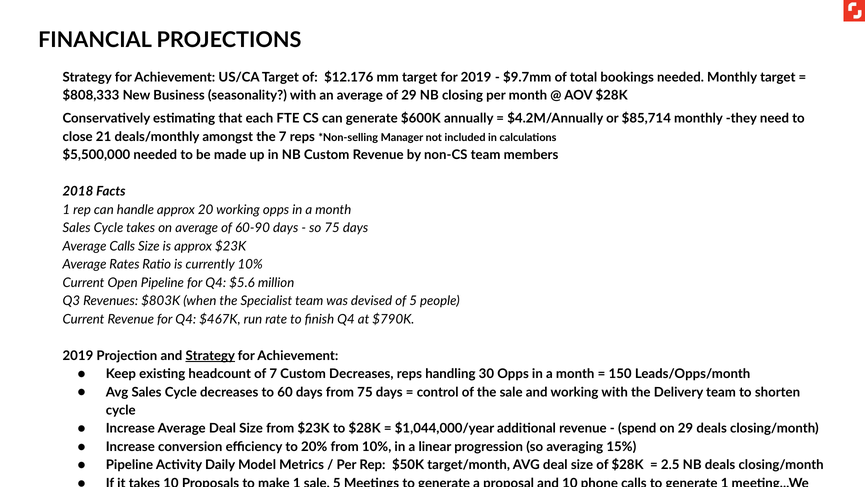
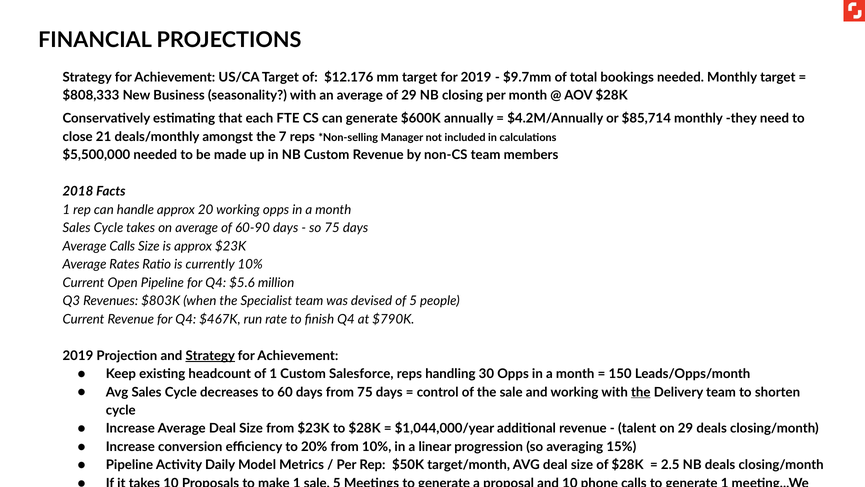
of 7: 7 -> 1
Custom Decreases: Decreases -> Salesforce
the at (641, 392) underline: none -> present
spend: spend -> talent
